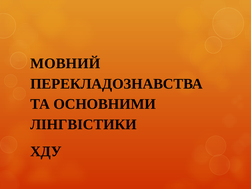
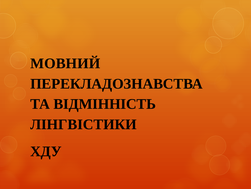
ОСНОВНИМИ: ОСНОВНИМИ -> ВІДМІННІСТЬ
